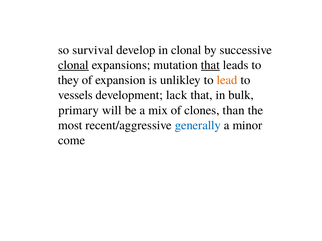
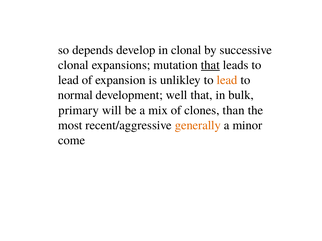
survival: survival -> depends
clonal at (73, 65) underline: present -> none
they at (69, 80): they -> lead
vessels: vessels -> normal
lack: lack -> well
generally colour: blue -> orange
